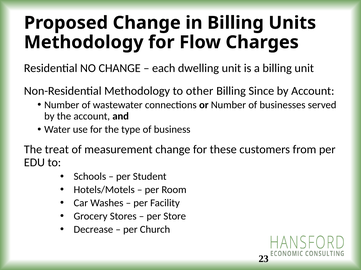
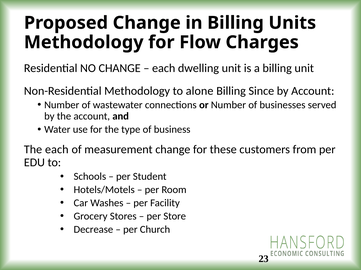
other: other -> alone
The treat: treat -> each
